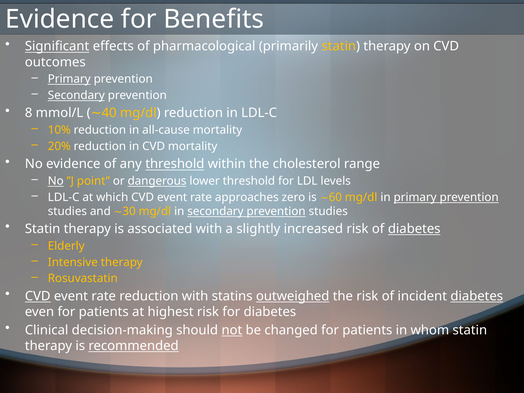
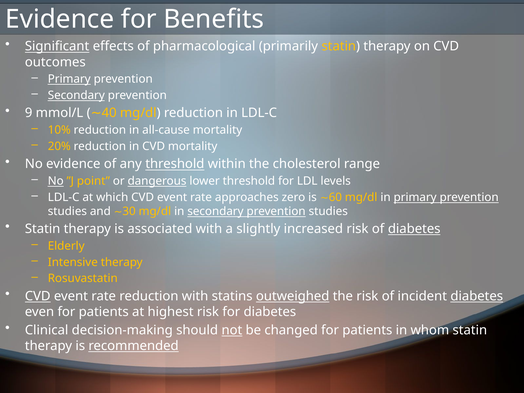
8: 8 -> 9
